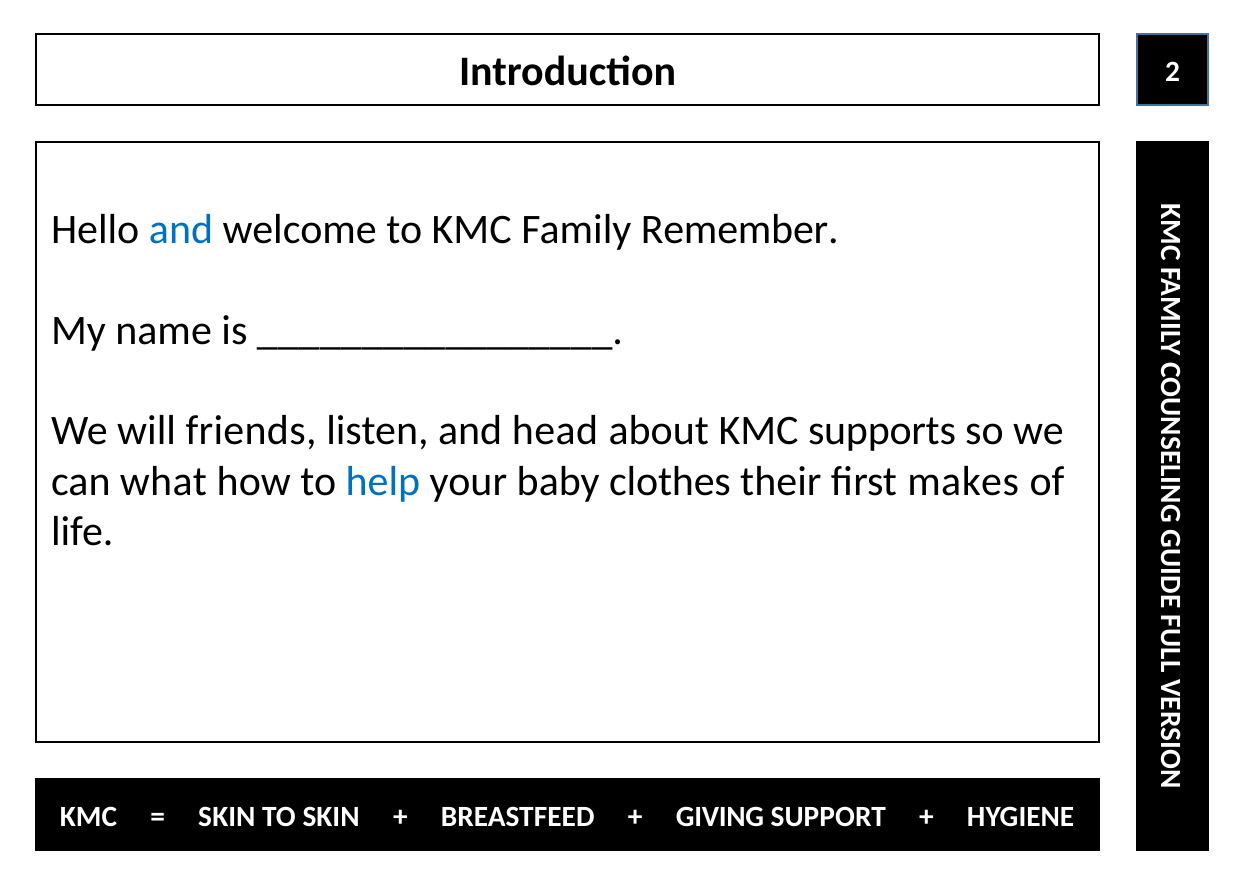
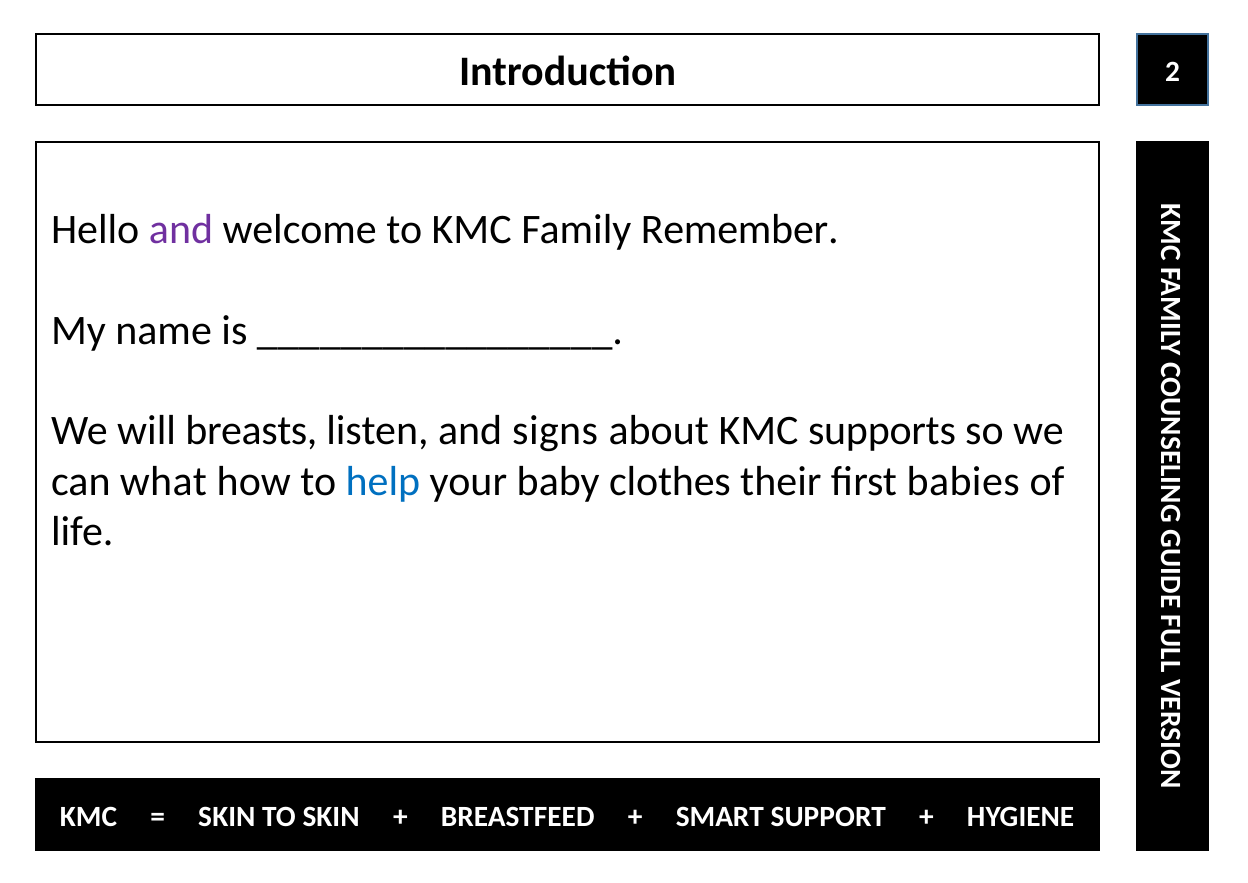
and at (181, 230) colour: blue -> purple
friends: friends -> breasts
head: head -> signs
makes: makes -> babies
GIVING: GIVING -> SMART
